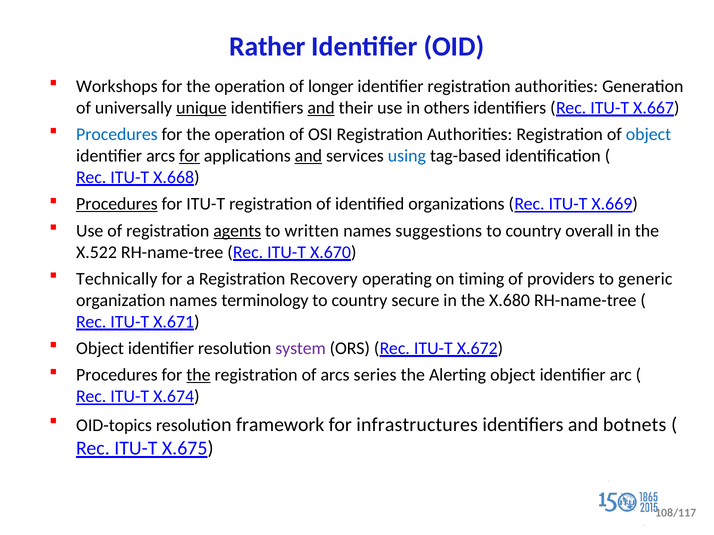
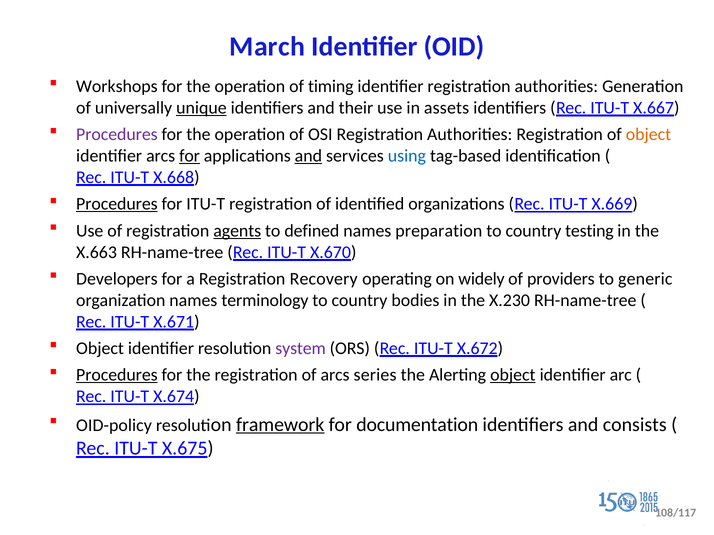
Rather: Rather -> March
longer: longer -> timing
and at (321, 108) underline: present -> none
others: others -> assets
Procedures at (117, 135) colour: blue -> purple
object at (648, 135) colour: blue -> orange
written: written -> defined
suggestions: suggestions -> preparation
overall: overall -> testing
X.522: X.522 -> X.663
Technically: Technically -> Developers
timing: timing -> widely
secure: secure -> bodies
X.680: X.680 -> X.230
Procedures at (117, 375) underline: none -> present
the at (198, 375) underline: present -> none
object at (513, 375) underline: none -> present
OID-topics: OID-topics -> OID-policy
framework underline: none -> present
infrastructures: infrastructures -> documentation
botnets: botnets -> consists
